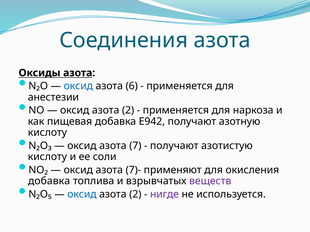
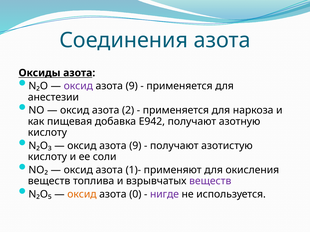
оксид at (78, 86) colour: blue -> purple
6 at (132, 86): 6 -> 9
7 at (135, 146): 7 -> 9
7)-: 7)- -> 1)-
добавка at (49, 181): добавка -> веществ
оксид at (82, 195) colour: blue -> orange
2 at (135, 195): 2 -> 0
